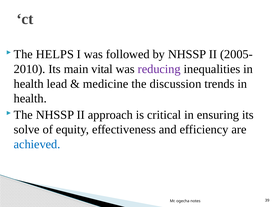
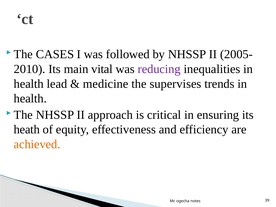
HELPS: HELPS -> CASES
discussion: discussion -> supervises
solve: solve -> heath
achieved colour: blue -> orange
